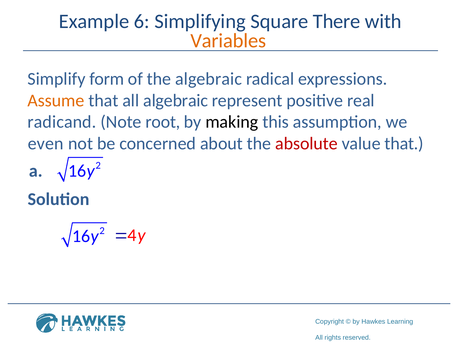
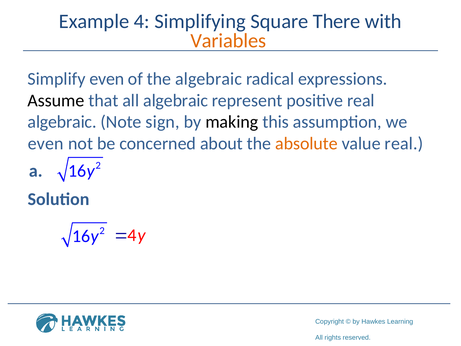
6: 6 -> 4
Simplify form: form -> even
Assume colour: orange -> black
radicand at (62, 122): radicand -> algebraic
root: root -> sign
absolute colour: red -> orange
value that: that -> real
